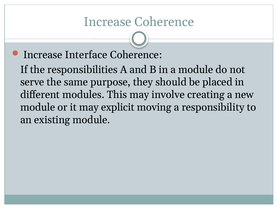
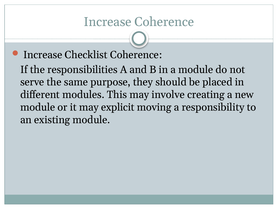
Interface: Interface -> Checklist
